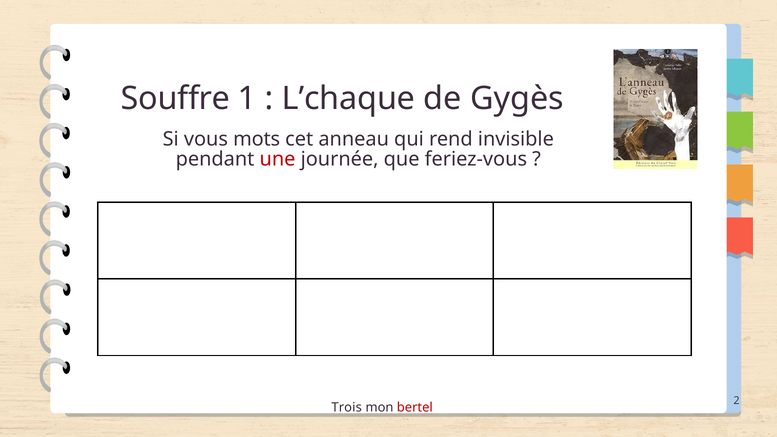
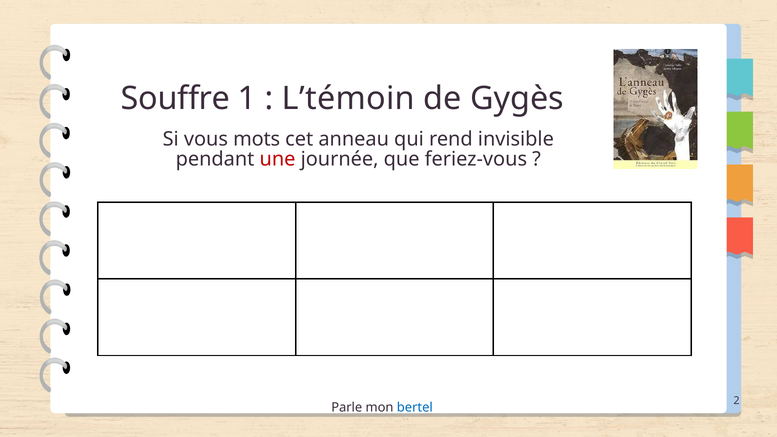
L’chaque: L’chaque -> L’témoin
Trois: Trois -> Parle
bertel colour: red -> blue
